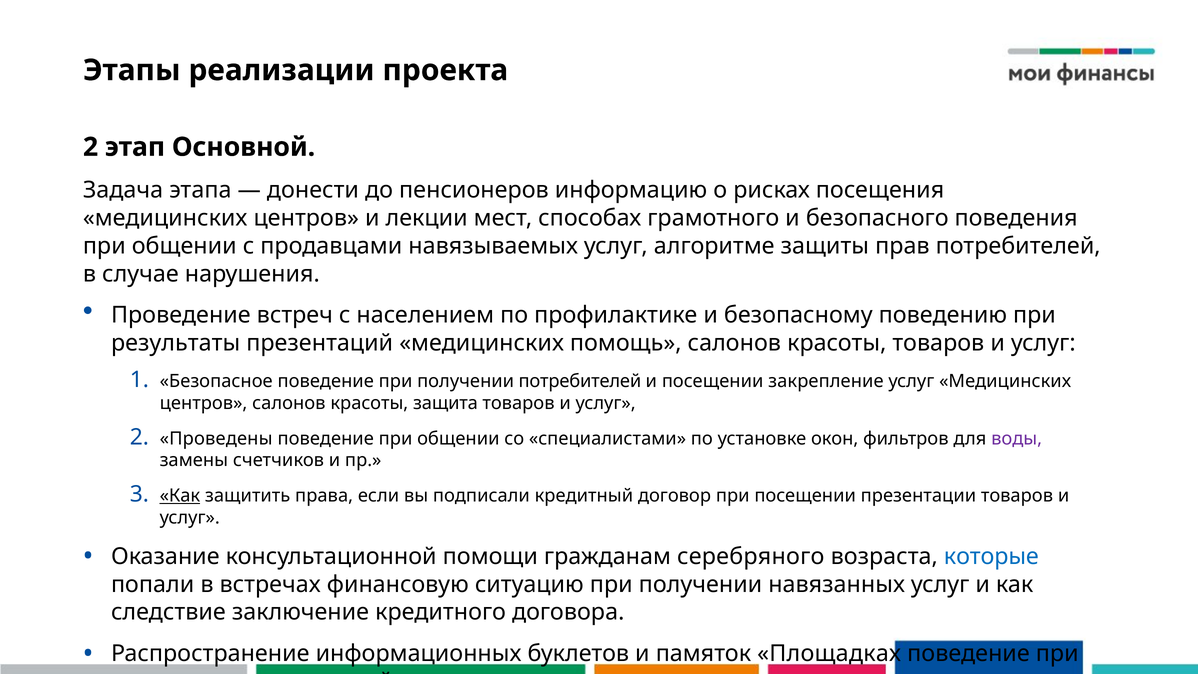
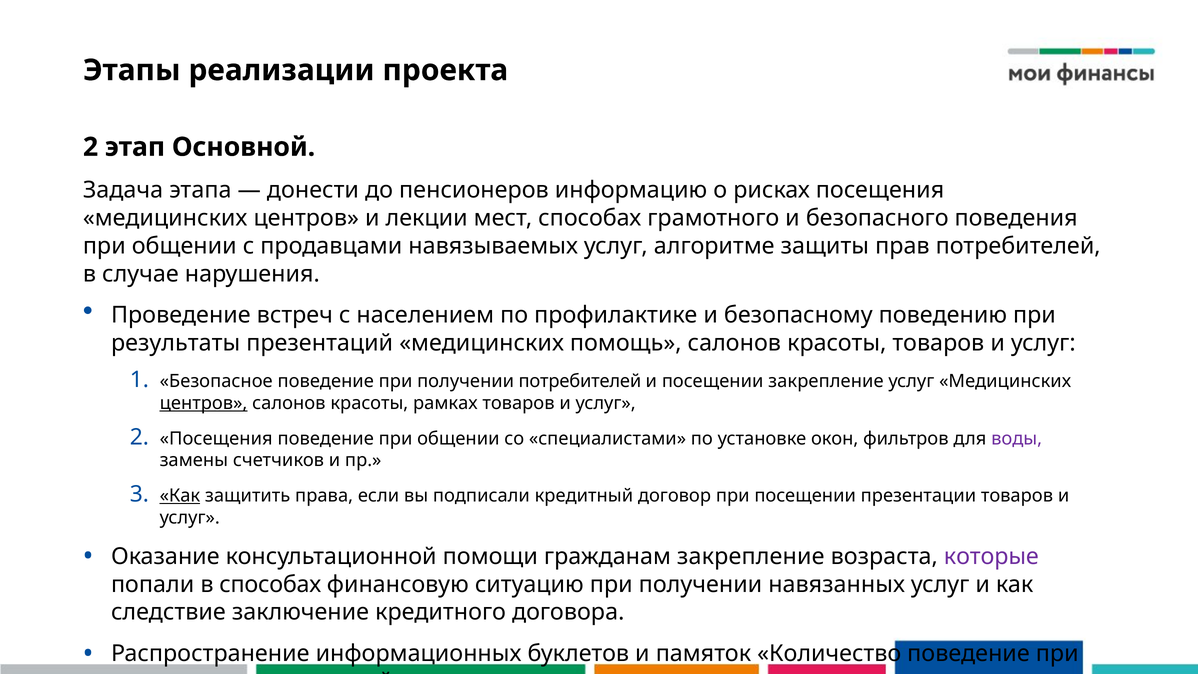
центров at (204, 403) underline: none -> present
красоты защита: защита -> рамках
2 Проведены: Проведены -> Посещения
гражданам серебряного: серебряного -> закрепление
которые colour: blue -> purple
в встречах: встречах -> способах
Площадках: Площадках -> Количество
